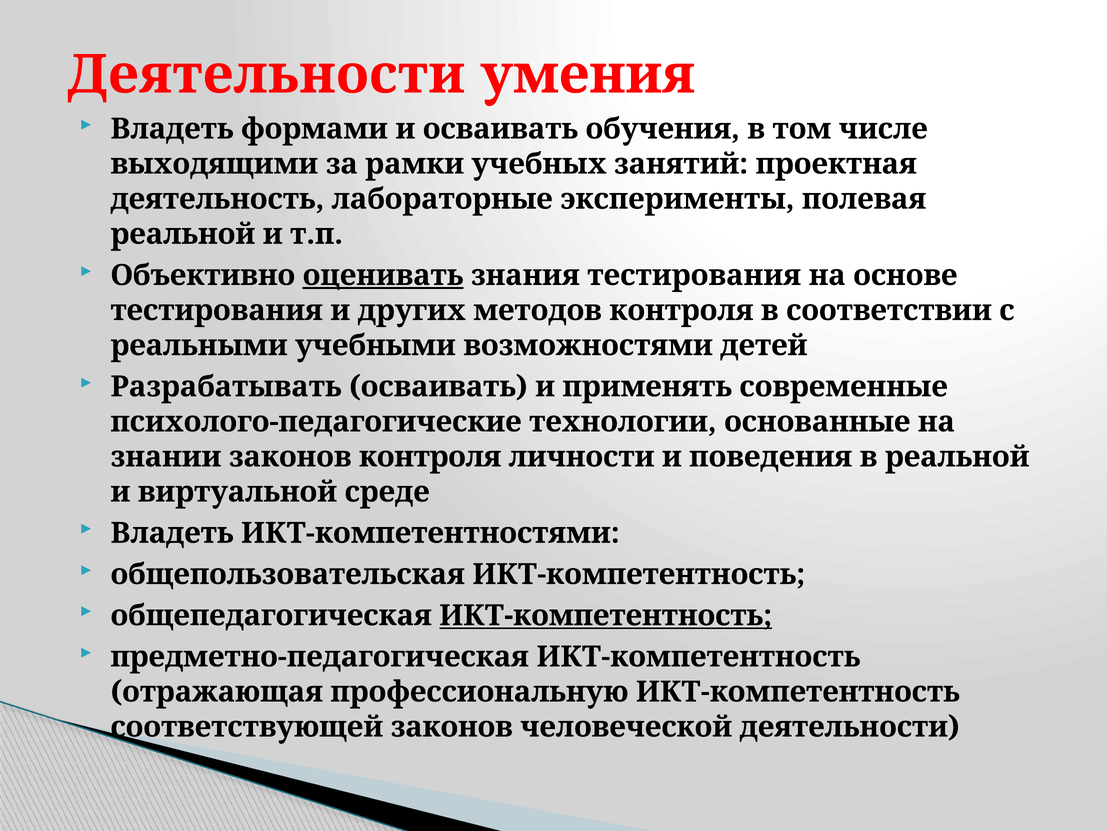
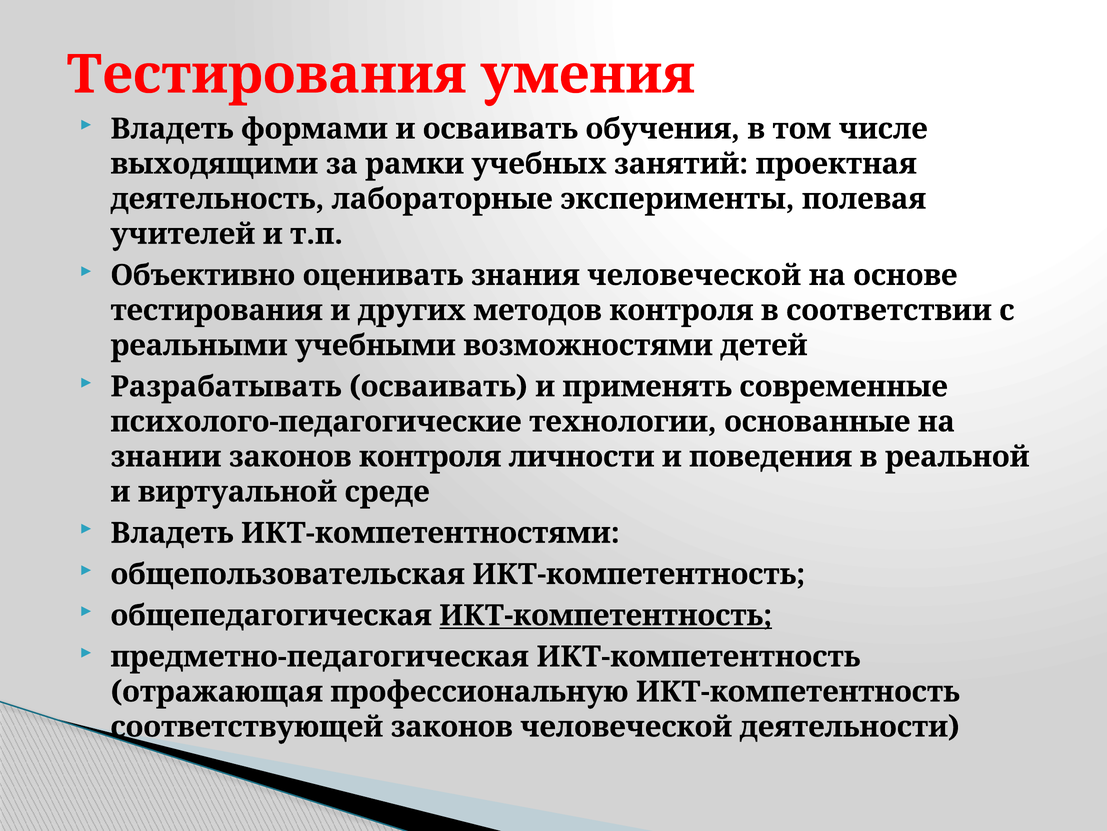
Деятельности at (266, 75): Деятельности -> Тестирования
реальной at (183, 234): реальной -> учителей
оценивать underline: present -> none
знания тестирования: тестирования -> человеческой
